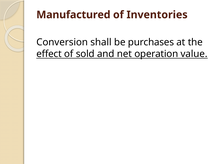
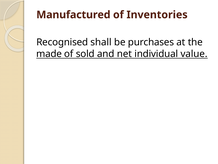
Conversion: Conversion -> Recognised
effect: effect -> made
operation: operation -> individual
